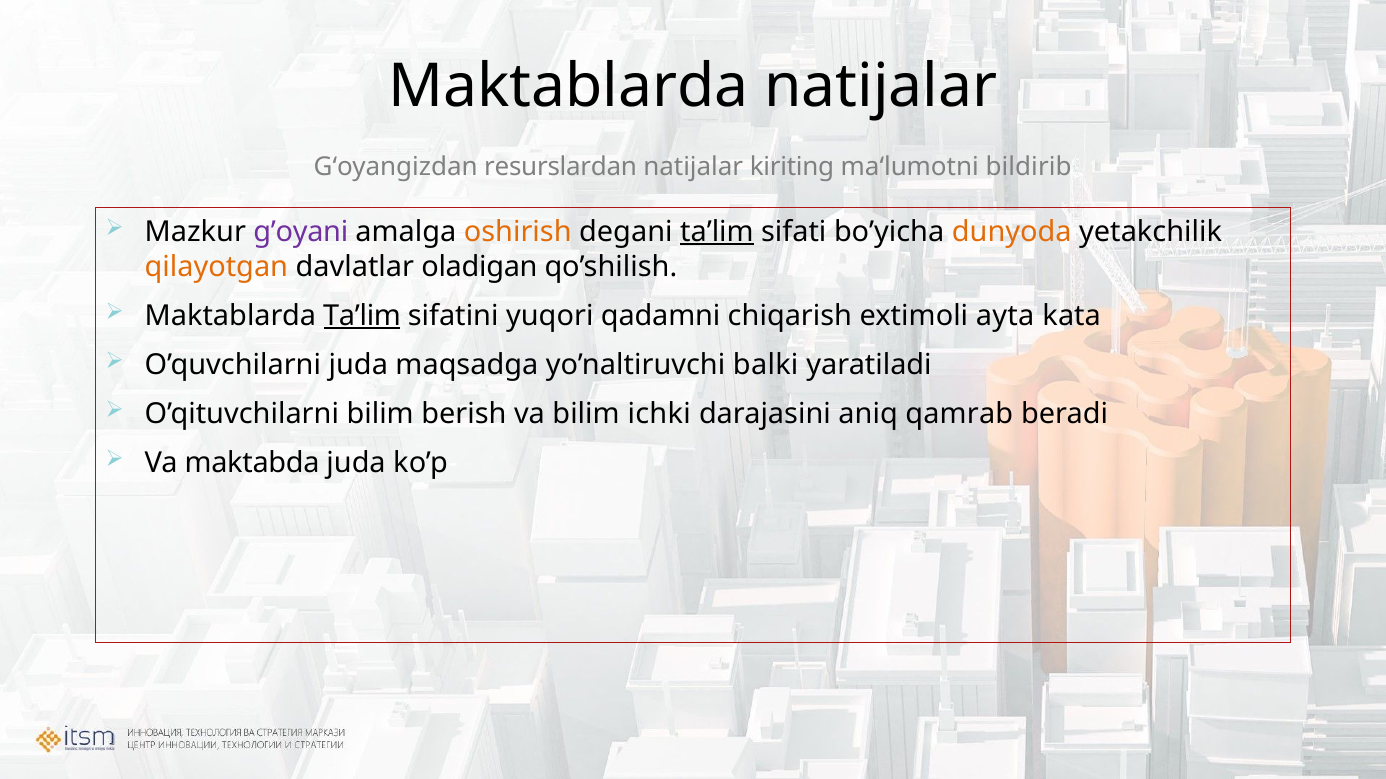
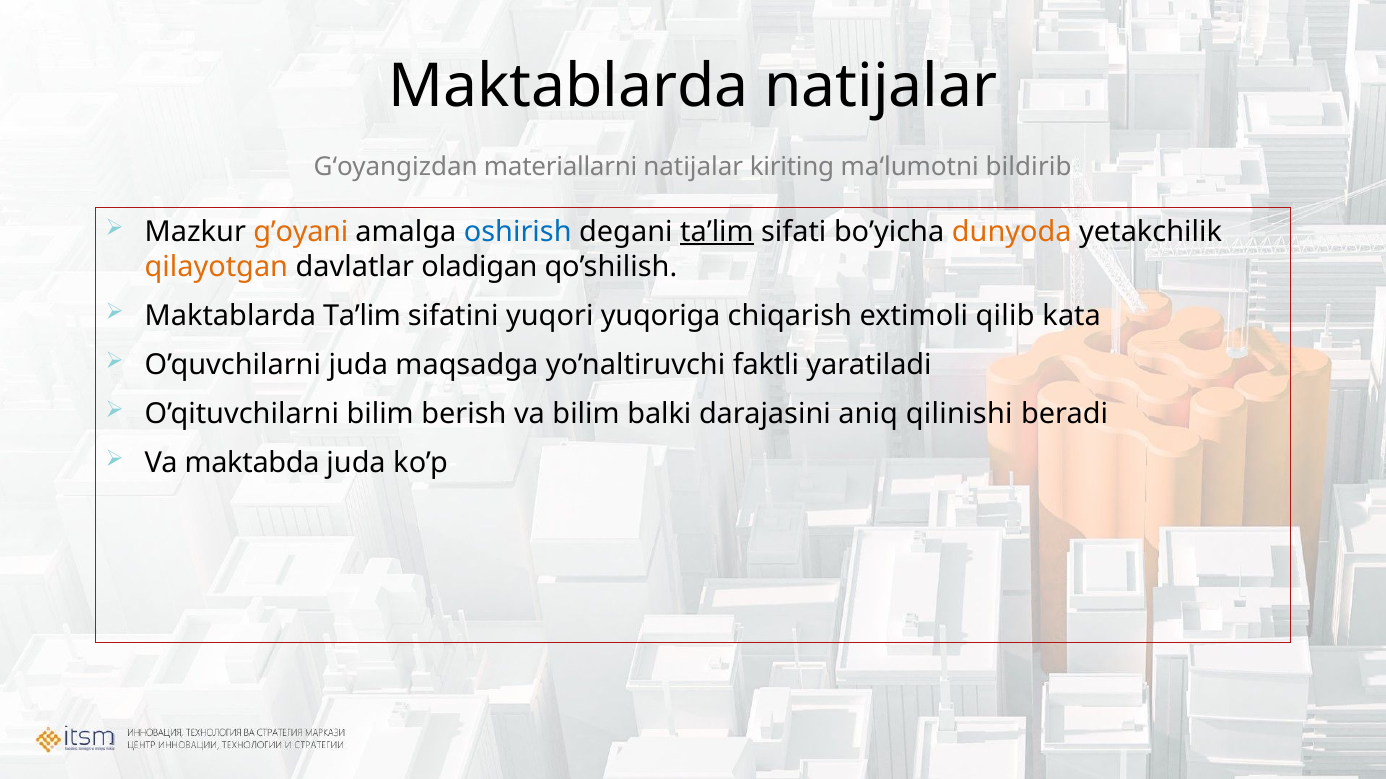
resurslardan: resurslardan -> materiallarni
g’oyani colour: purple -> orange
oshirish colour: orange -> blue
Ta’lim at (362, 316) underline: present -> none
qadamni: qadamni -> yuqoriga
ayta: ayta -> qilib
balki: balki -> faktli
ichki: ichki -> balki
qamrab: qamrab -> qilinishi
